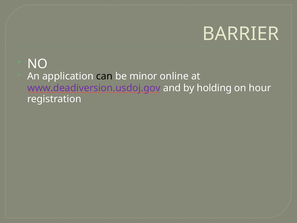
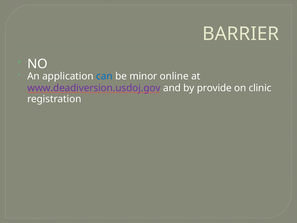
can colour: black -> blue
holding: holding -> provide
hour: hour -> clinic
